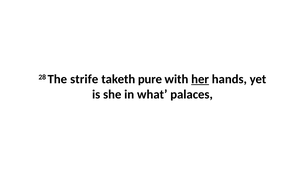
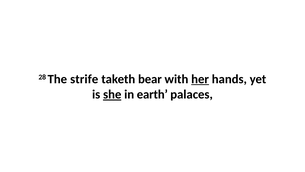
pure: pure -> bear
she underline: none -> present
what: what -> earth
